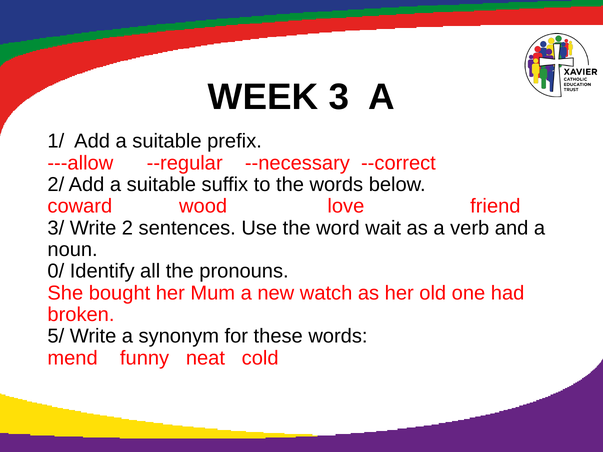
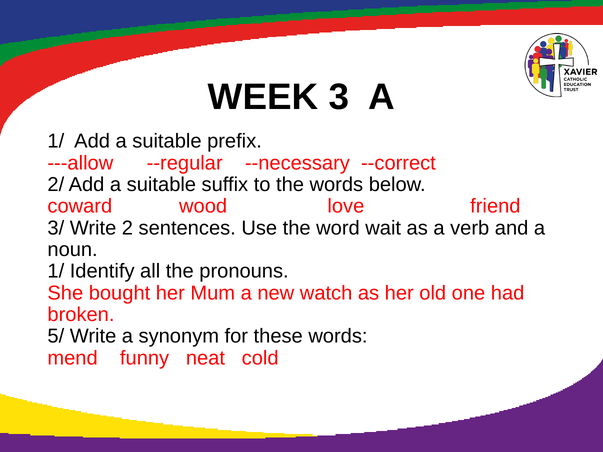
0/ at (56, 271): 0/ -> 1/
